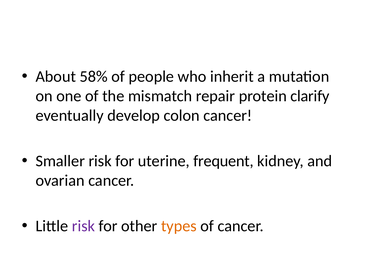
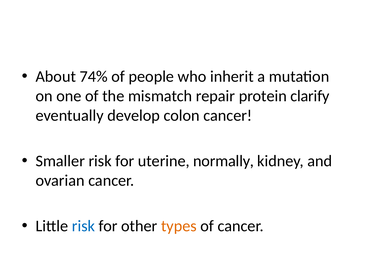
58%: 58% -> 74%
frequent: frequent -> normally
risk at (83, 226) colour: purple -> blue
